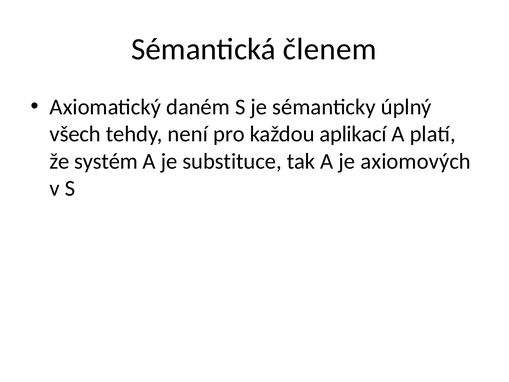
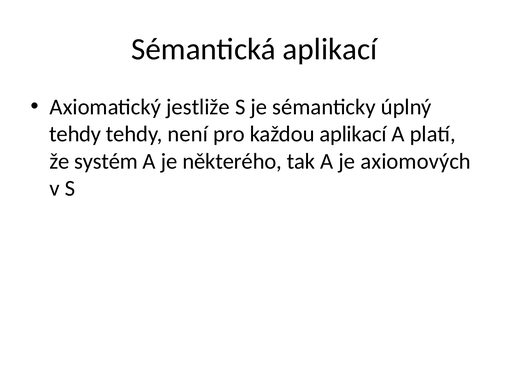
Sémantická členem: členem -> aplikací
daném: daném -> jestliže
všech at (75, 134): všech -> tehdy
substituce: substituce -> některého
